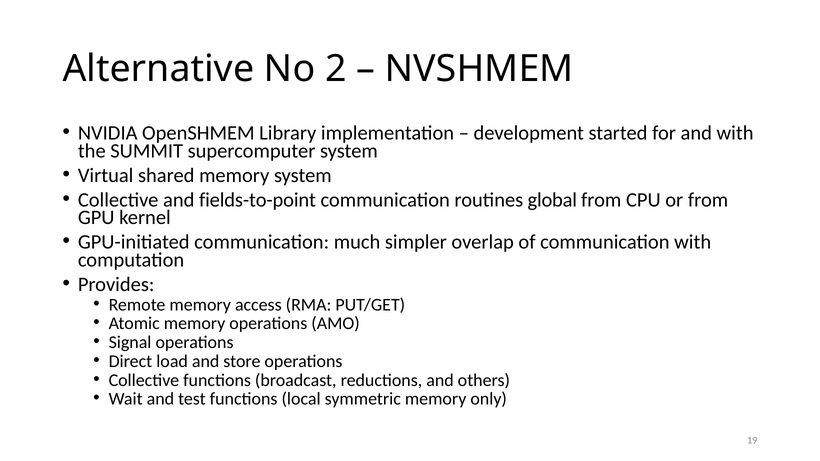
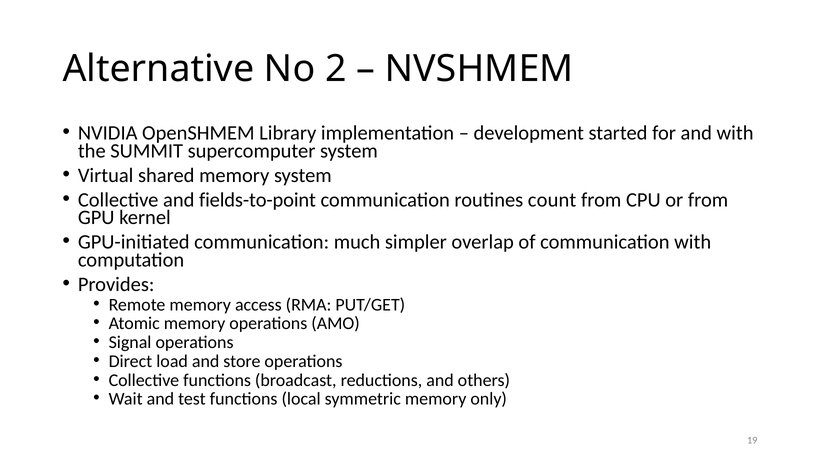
global: global -> count
